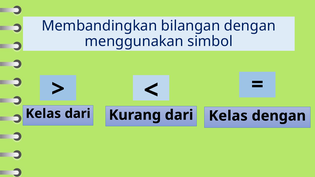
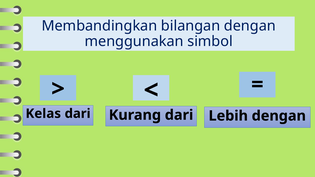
Kelas at (228, 116): Kelas -> Lebih
